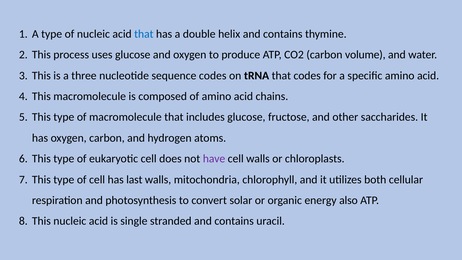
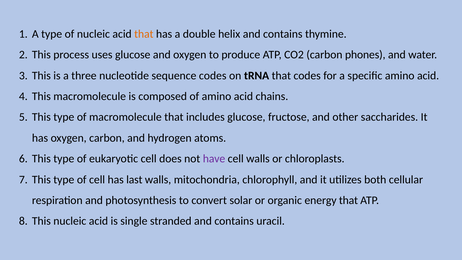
that at (144, 34) colour: blue -> orange
volume: volume -> phones
energy also: also -> that
